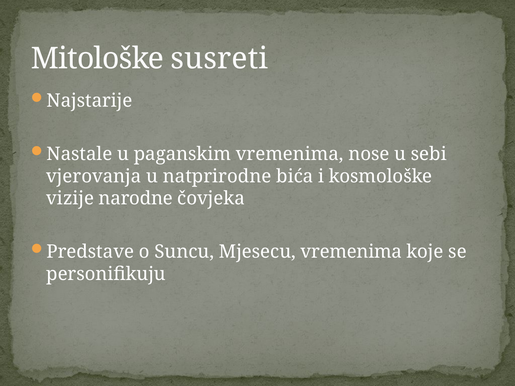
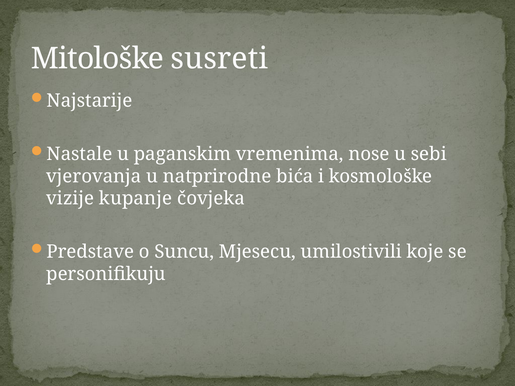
narodne: narodne -> kupanje
Mjesecu vremenima: vremenima -> umilostivili
